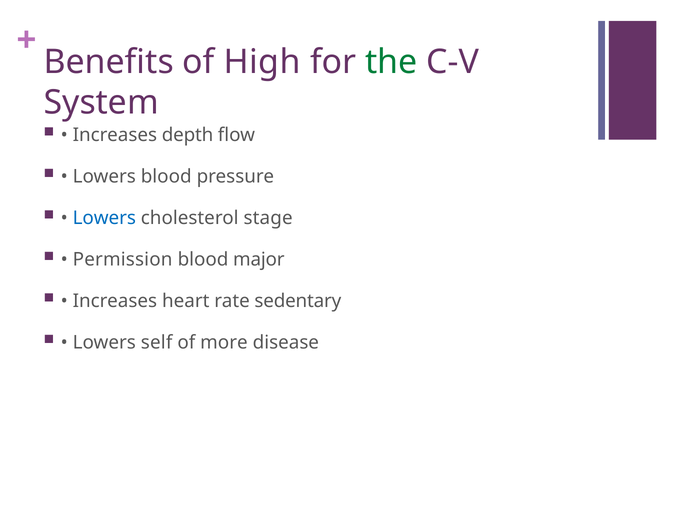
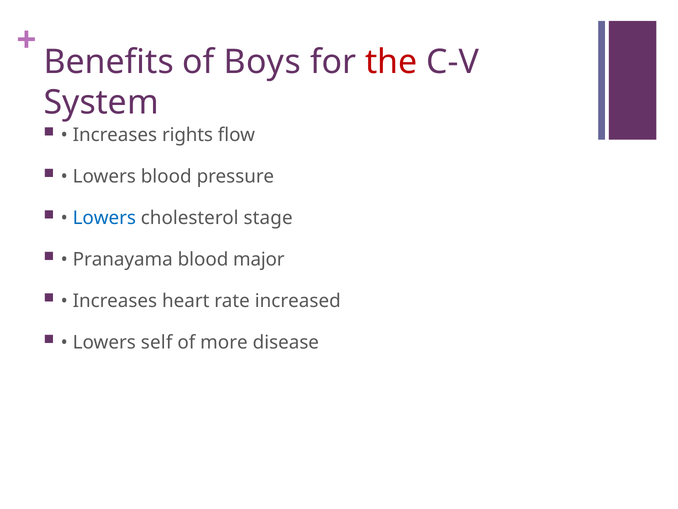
High: High -> Boys
the colour: green -> red
depth: depth -> rights
Permission: Permission -> Pranayama
sedentary: sedentary -> increased
